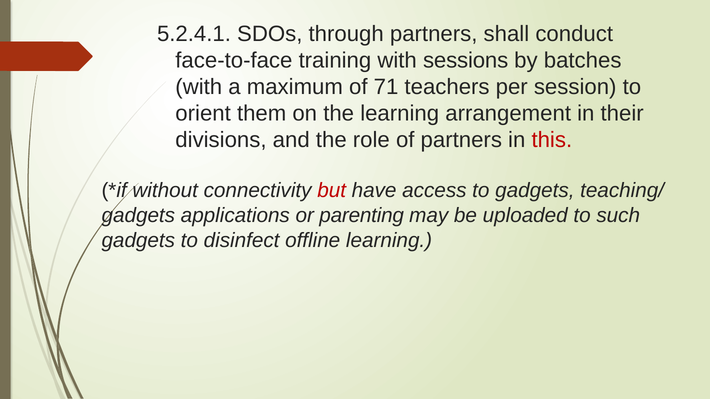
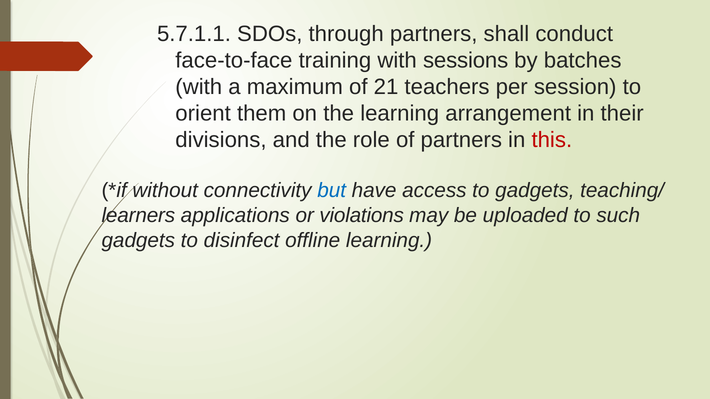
5.2.4.1: 5.2.4.1 -> 5.7.1.1
71: 71 -> 21
but colour: red -> blue
gadgets at (138, 216): gadgets -> learners
parenting: parenting -> violations
